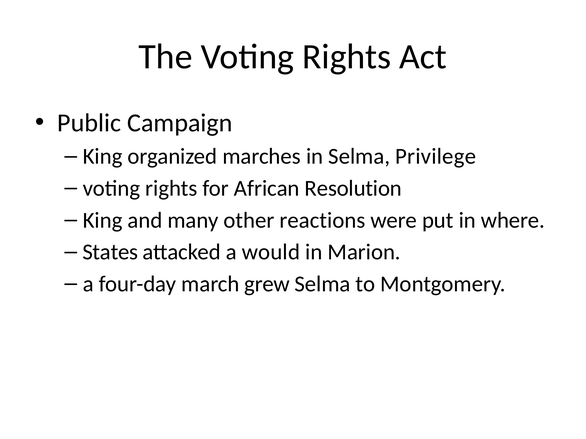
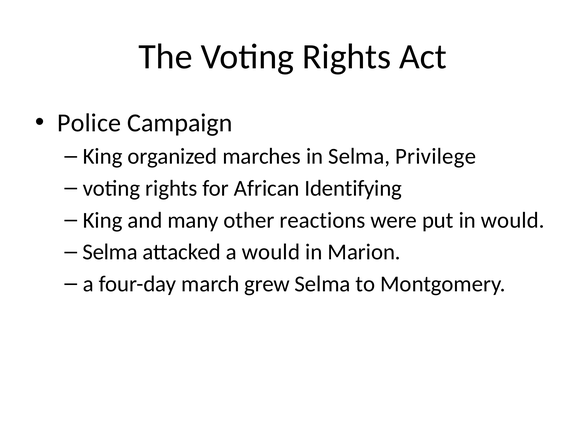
Public: Public -> Police
Resolution: Resolution -> Identifying
in where: where -> would
States at (110, 252): States -> Selma
